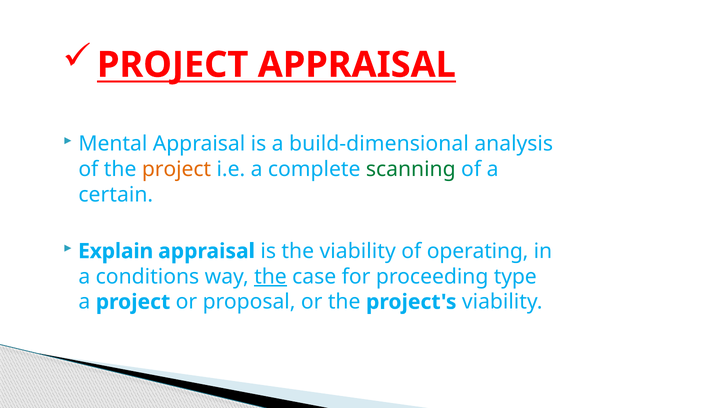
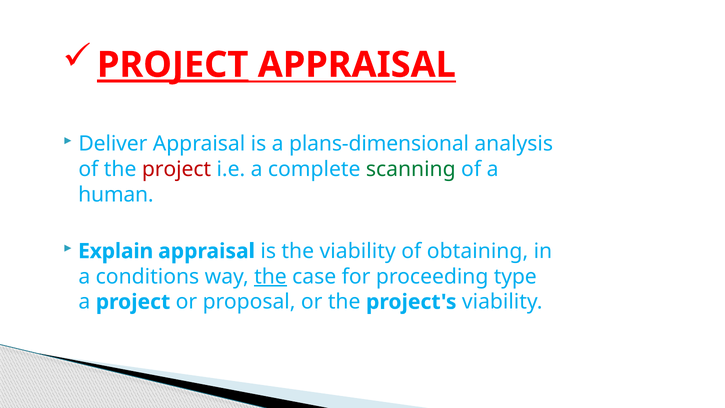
PROJECT at (173, 65) underline: none -> present
Mental: Mental -> Deliver
build-dimensional: build-dimensional -> plans-dimensional
project at (177, 169) colour: orange -> red
certain: certain -> human
operating: operating -> obtaining
